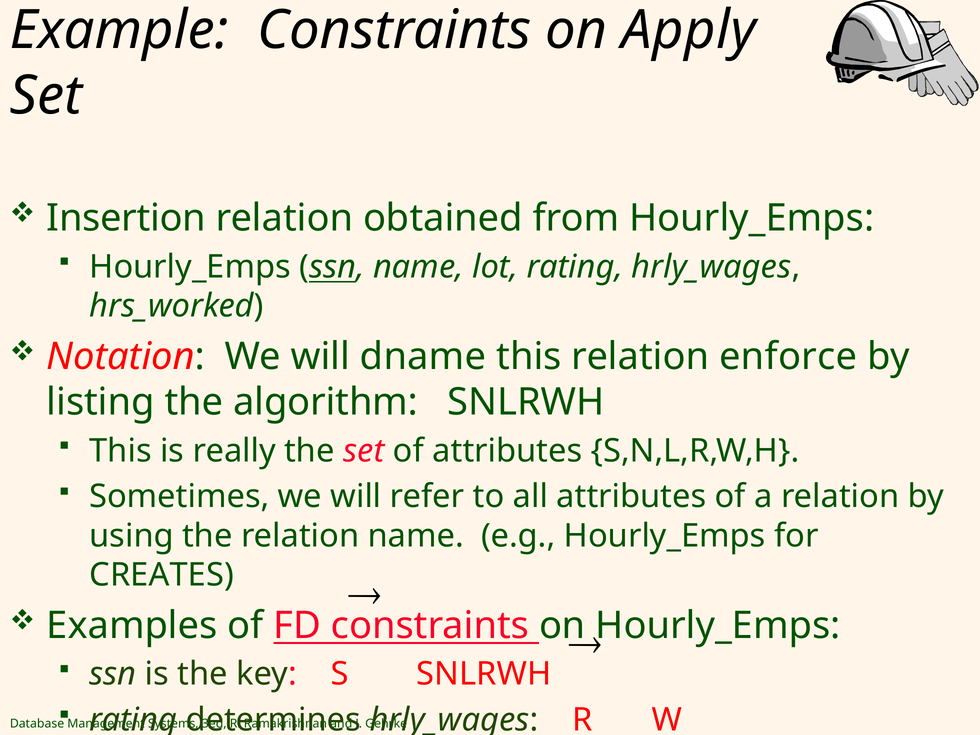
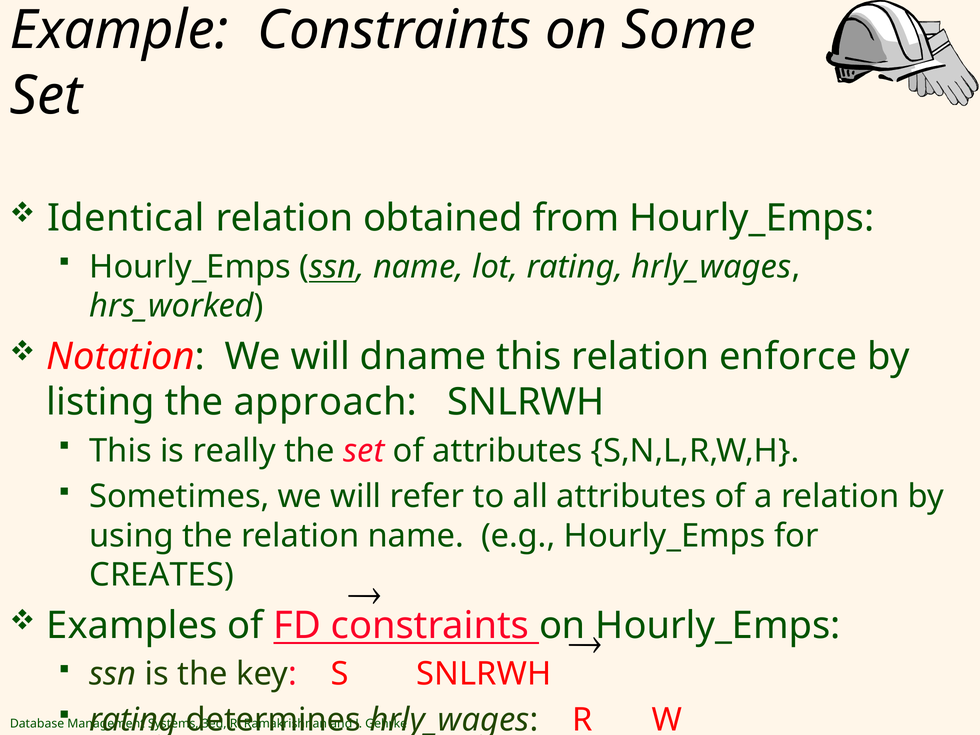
Apply: Apply -> Some
Insertion: Insertion -> Identical
algorithm: algorithm -> approach
